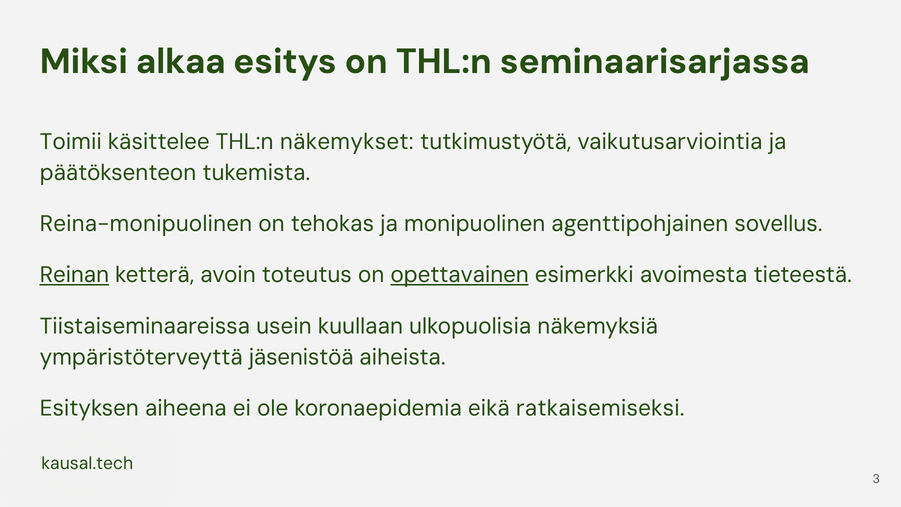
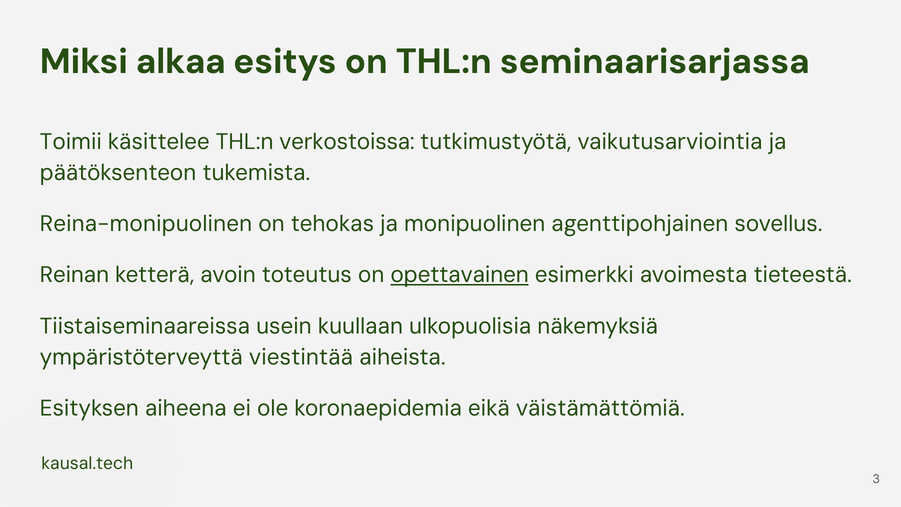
näkemykset: näkemykset -> verkostoissa
Reinan underline: present -> none
jäsenistöä: jäsenistöä -> viestintää
ratkaisemiseksi: ratkaisemiseksi -> väistämättömiä
